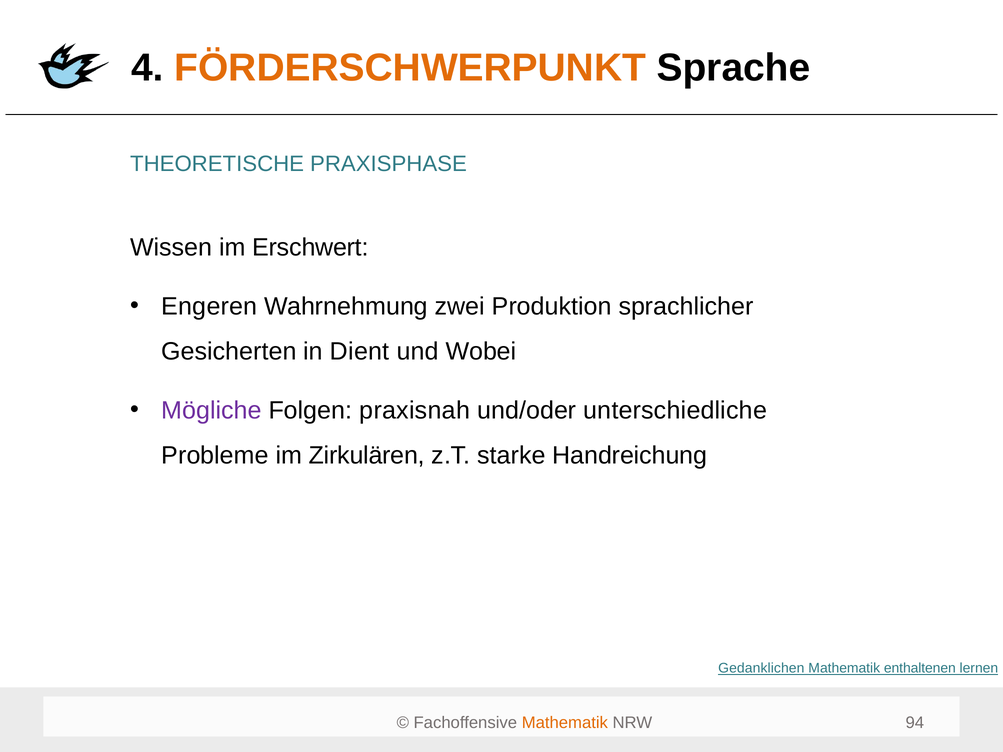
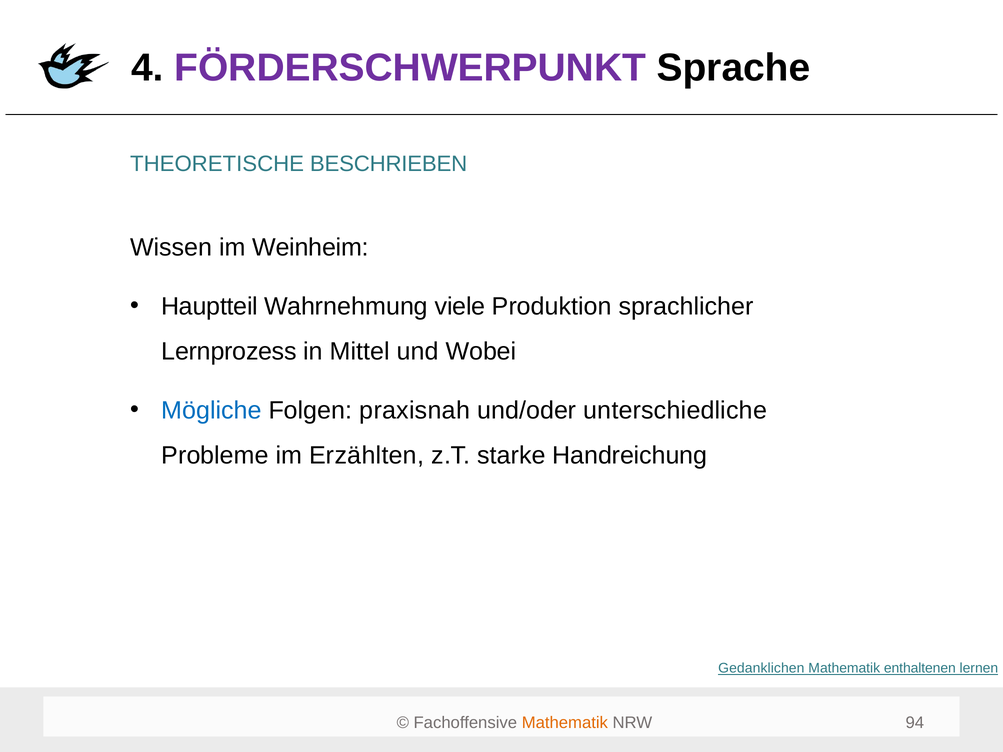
FÖRDERSCHWERPUNKT colour: orange -> purple
PRAXISPHASE: PRAXISPHASE -> BESCHRIEBEN
Erschwert: Erschwert -> Weinheim
Engeren: Engeren -> Hauptteil
zwei: zwei -> viele
Gesicherten: Gesicherten -> Lernprozess
Dient: Dient -> Mittel
Mögliche colour: purple -> blue
Zirkulären: Zirkulären -> Erzählten
